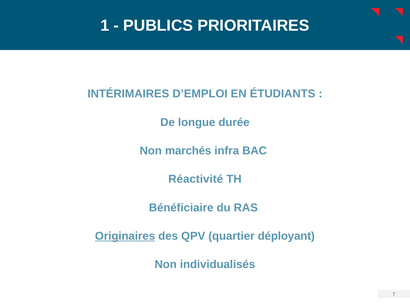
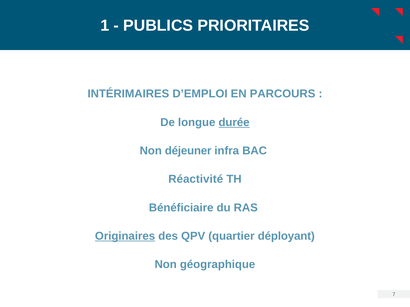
ÉTUDIANTS: ÉTUDIANTS -> PARCOURS
durée underline: none -> present
marchés: marchés -> déjeuner
individualisés: individualisés -> géographique
